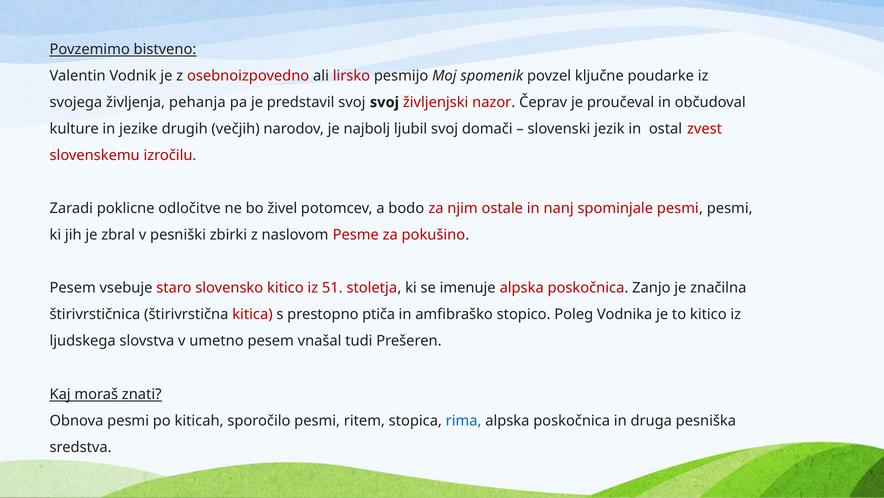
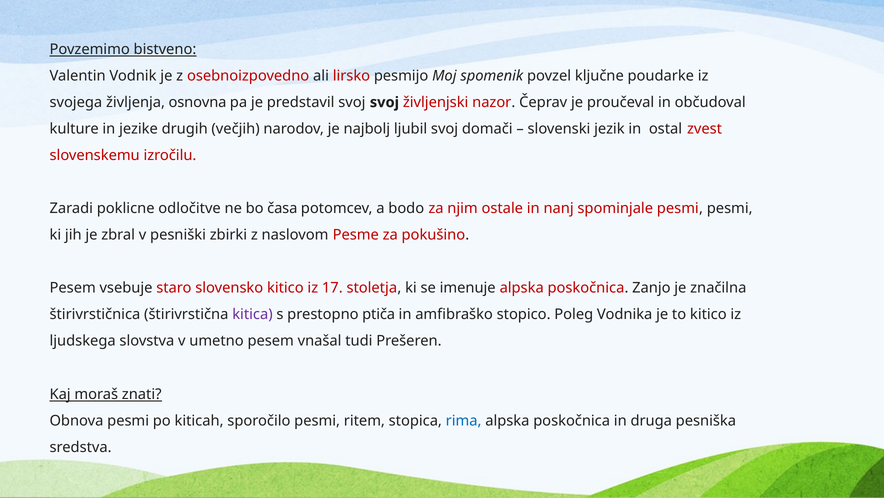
pehanja: pehanja -> osnovna
živel: živel -> časa
51: 51 -> 17
kitica colour: red -> purple
